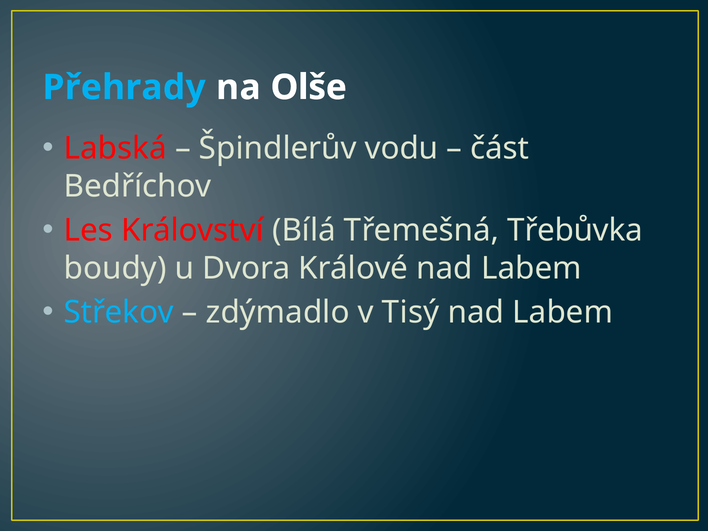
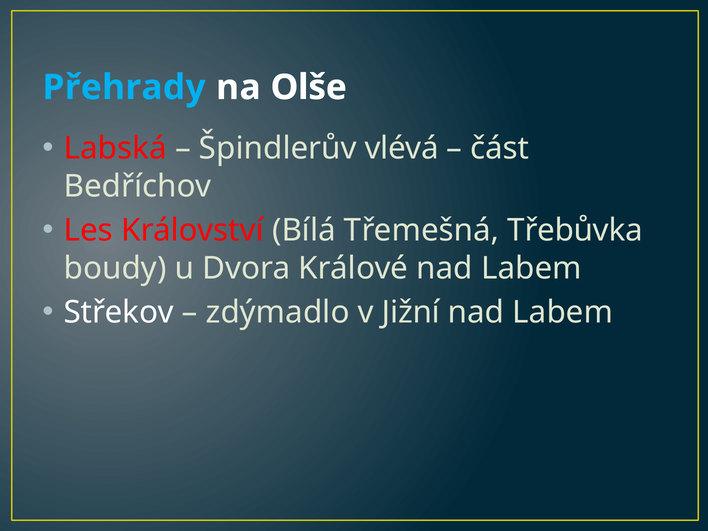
vodu: vodu -> vlévá
Střekov colour: light blue -> white
Tisý: Tisý -> Jižní
